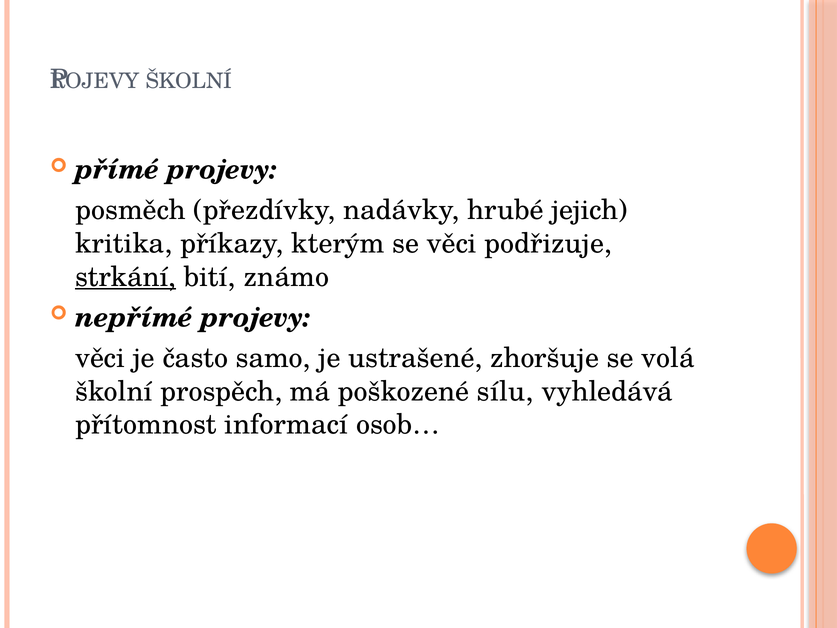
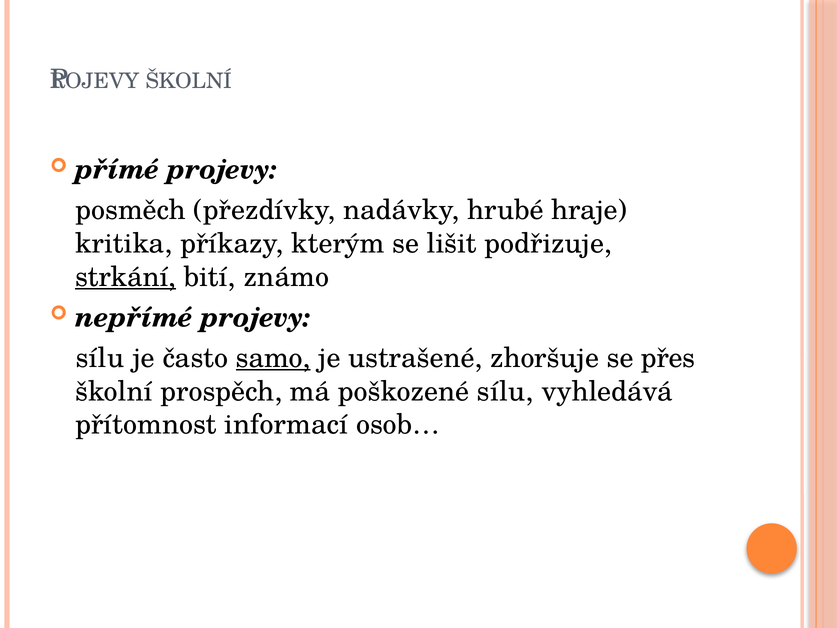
jejich: jejich -> hraje
se věci: věci -> lišit
věci at (100, 358): věci -> sílu
samo underline: none -> present
volá: volá -> přes
